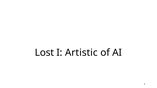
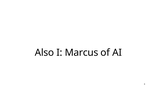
Lost: Lost -> Also
Artistic: Artistic -> Marcus
